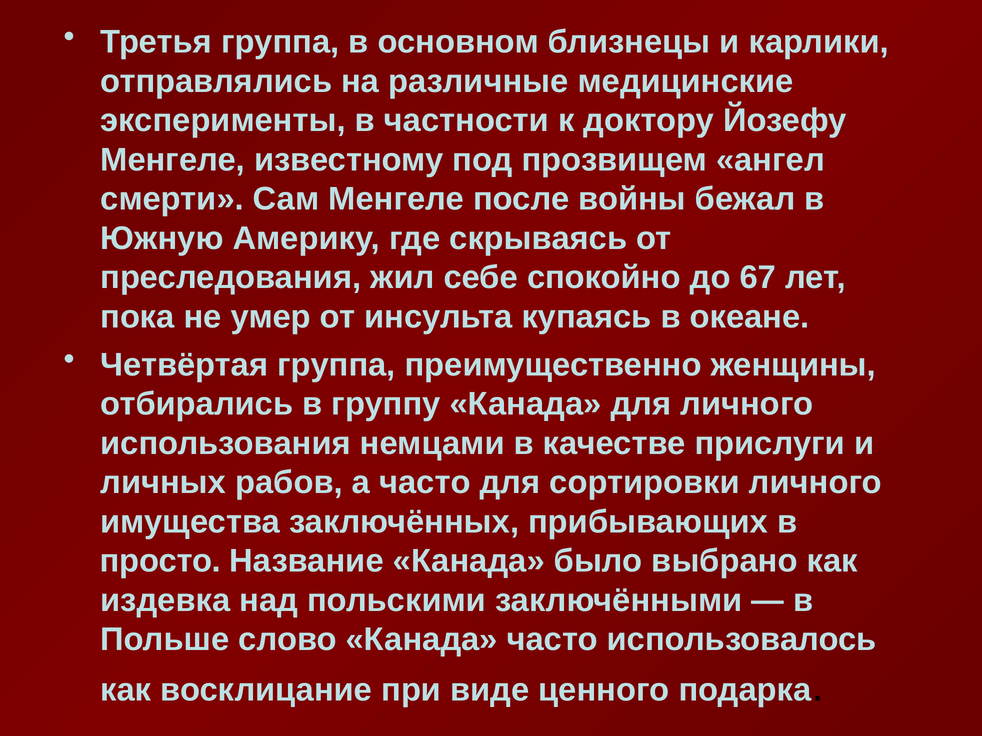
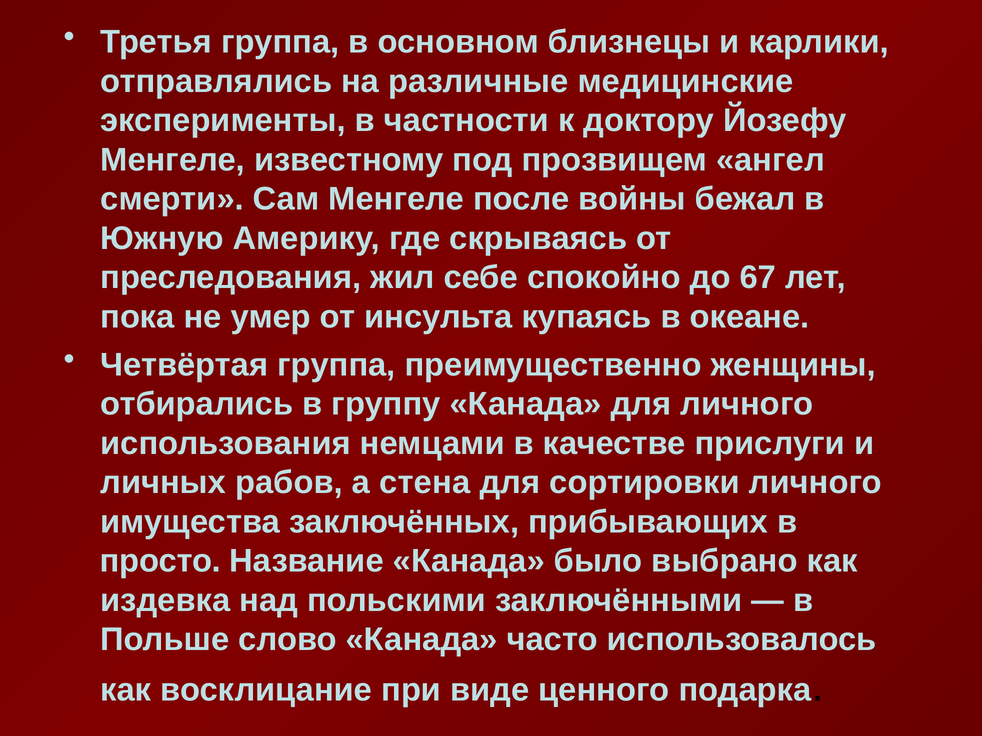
а часто: часто -> стена
